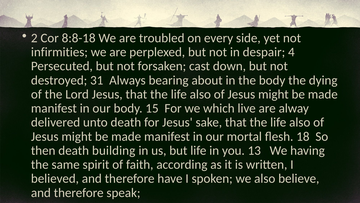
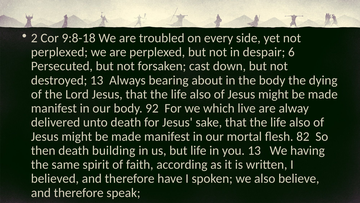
8:8-18: 8:8-18 -> 9:8-18
infirmities at (59, 52): infirmities -> perplexed
4: 4 -> 6
destroyed 31: 31 -> 13
15: 15 -> 92
18: 18 -> 82
